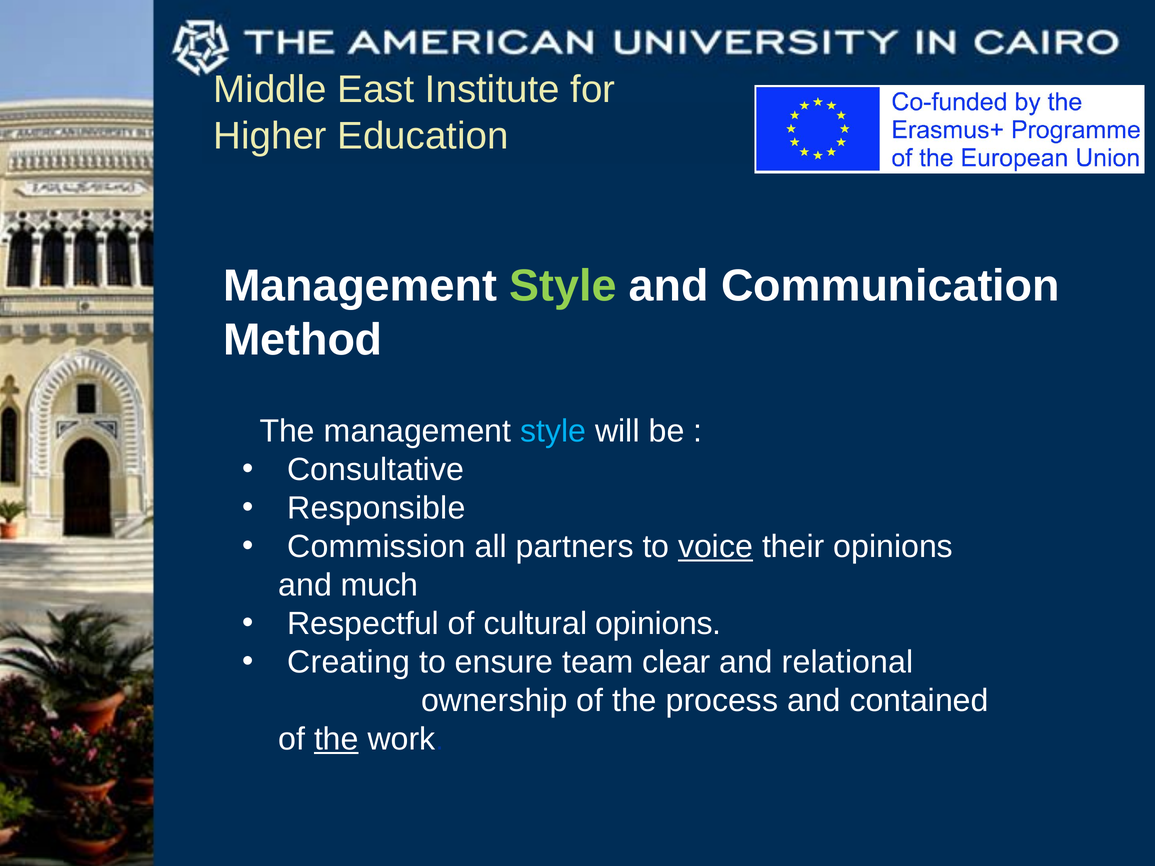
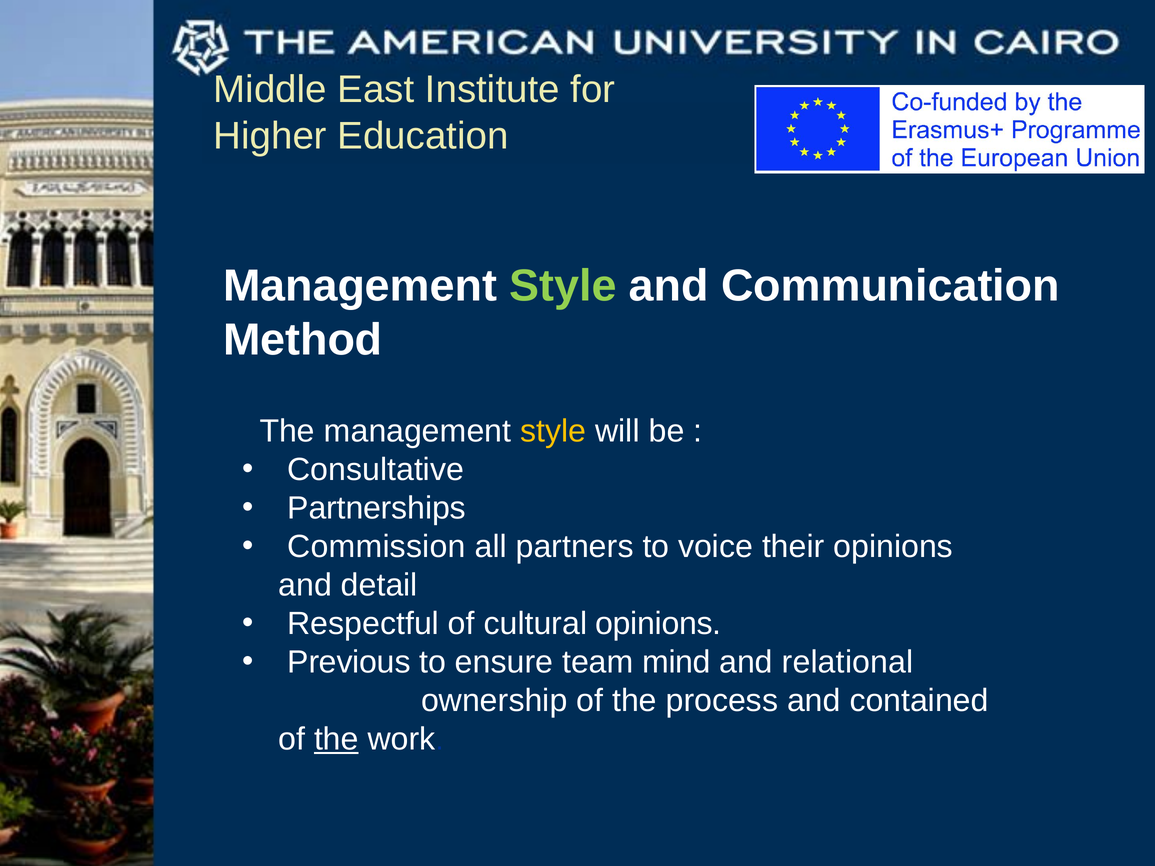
style at (553, 431) colour: light blue -> yellow
Responsible: Responsible -> Partnerships
voice underline: present -> none
much: much -> detail
Creating: Creating -> Previous
clear: clear -> mind
